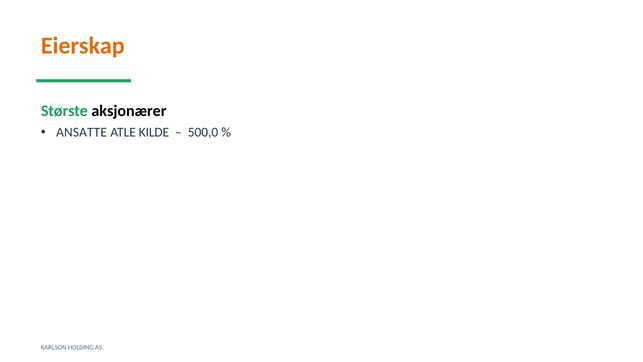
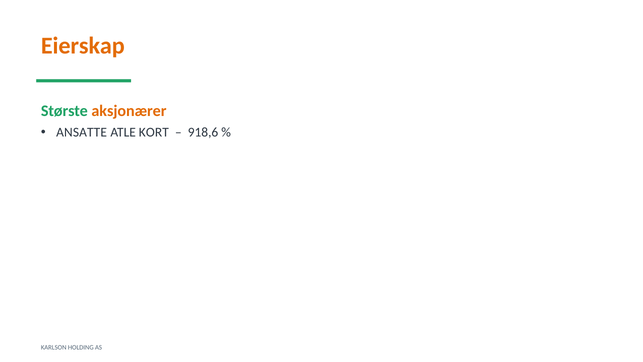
aksjonærer colour: black -> orange
KILDE: KILDE -> KORT
500,0: 500,0 -> 918,6
